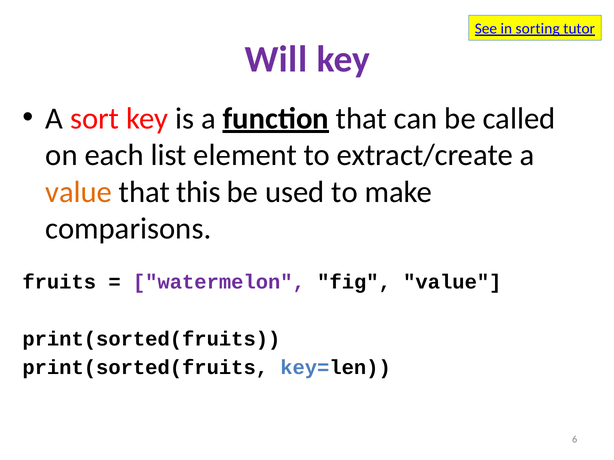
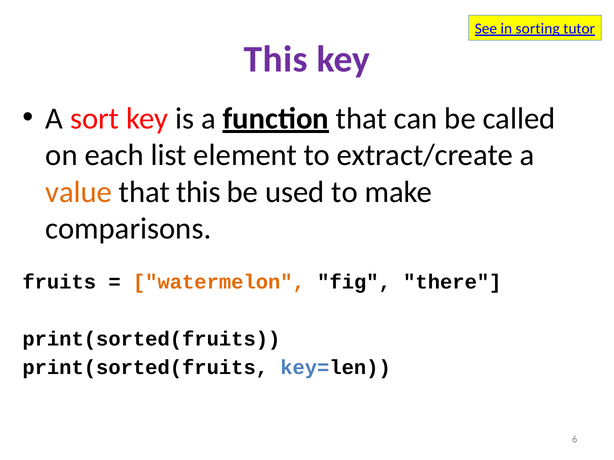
Will at (276, 59): Will -> This
watermelon colour: purple -> orange
fig value: value -> there
